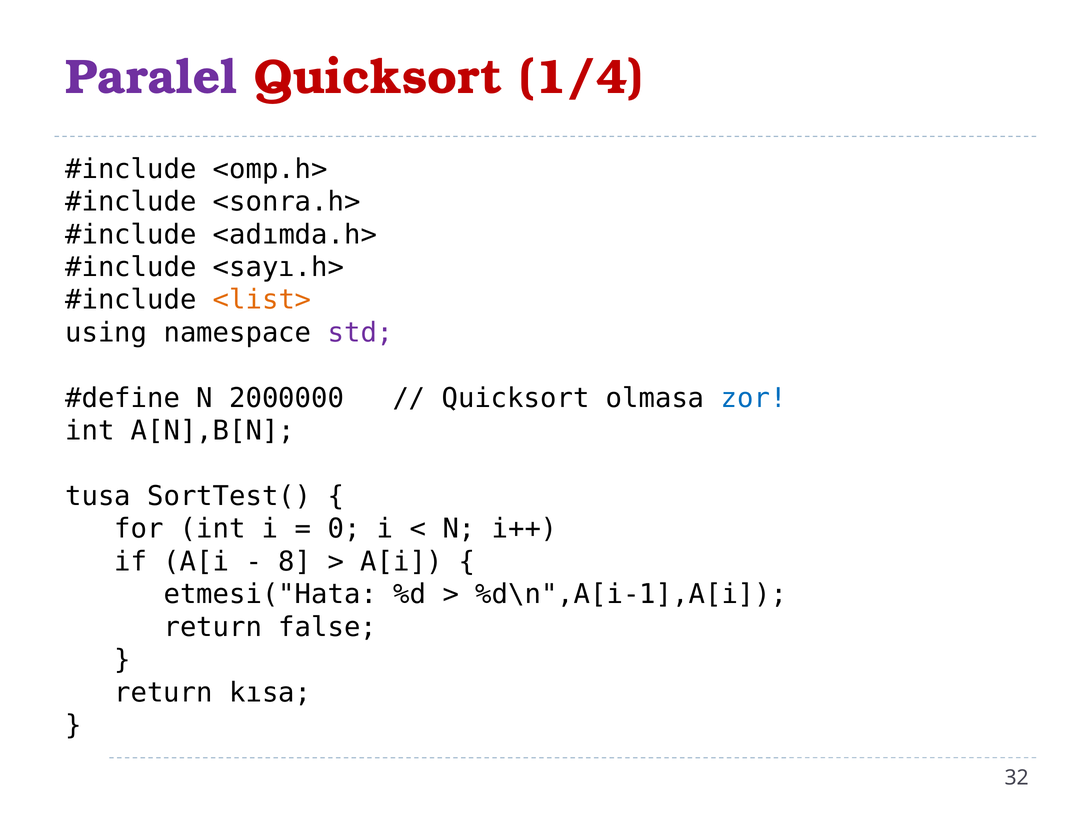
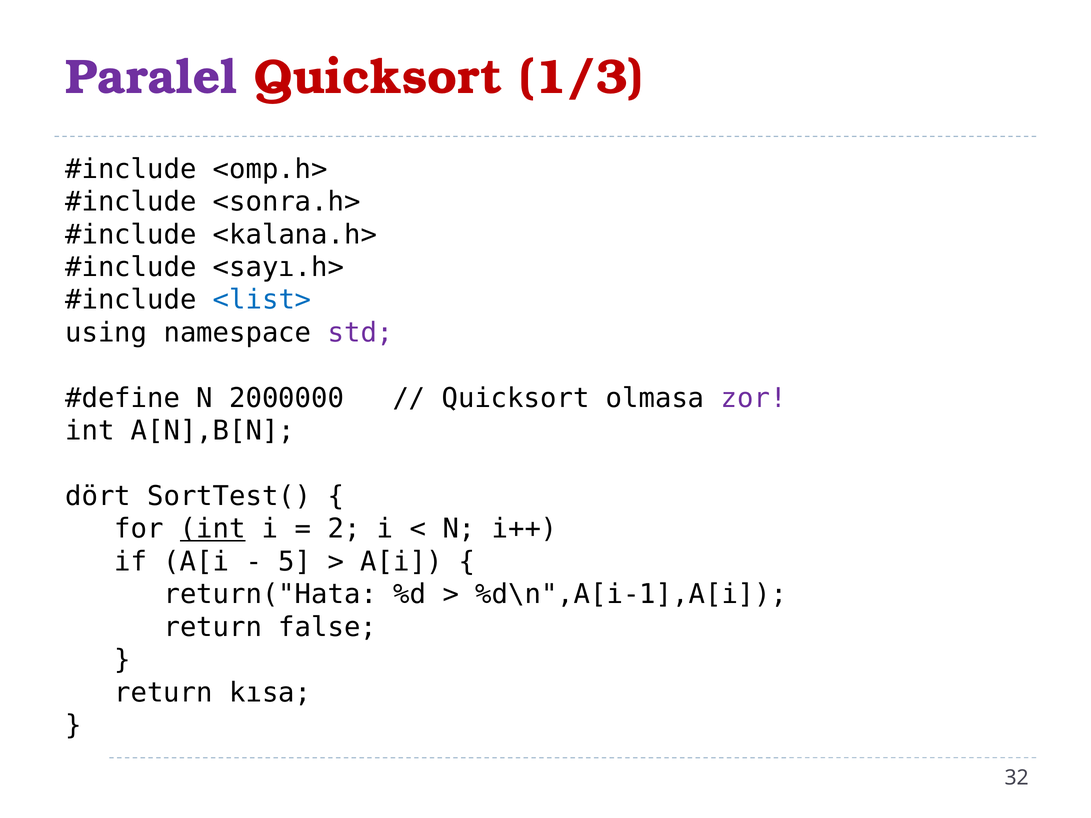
1/4: 1/4 -> 1/3
<adımda.h>: <adımda.h> -> <kalana.h>
<list> colour: orange -> blue
zor colour: blue -> purple
tusa: tusa -> dört
int at (213, 529) underline: none -> present
0: 0 -> 2
8: 8 -> 5
etmesi("Hata: etmesi("Hata -> return("Hata
